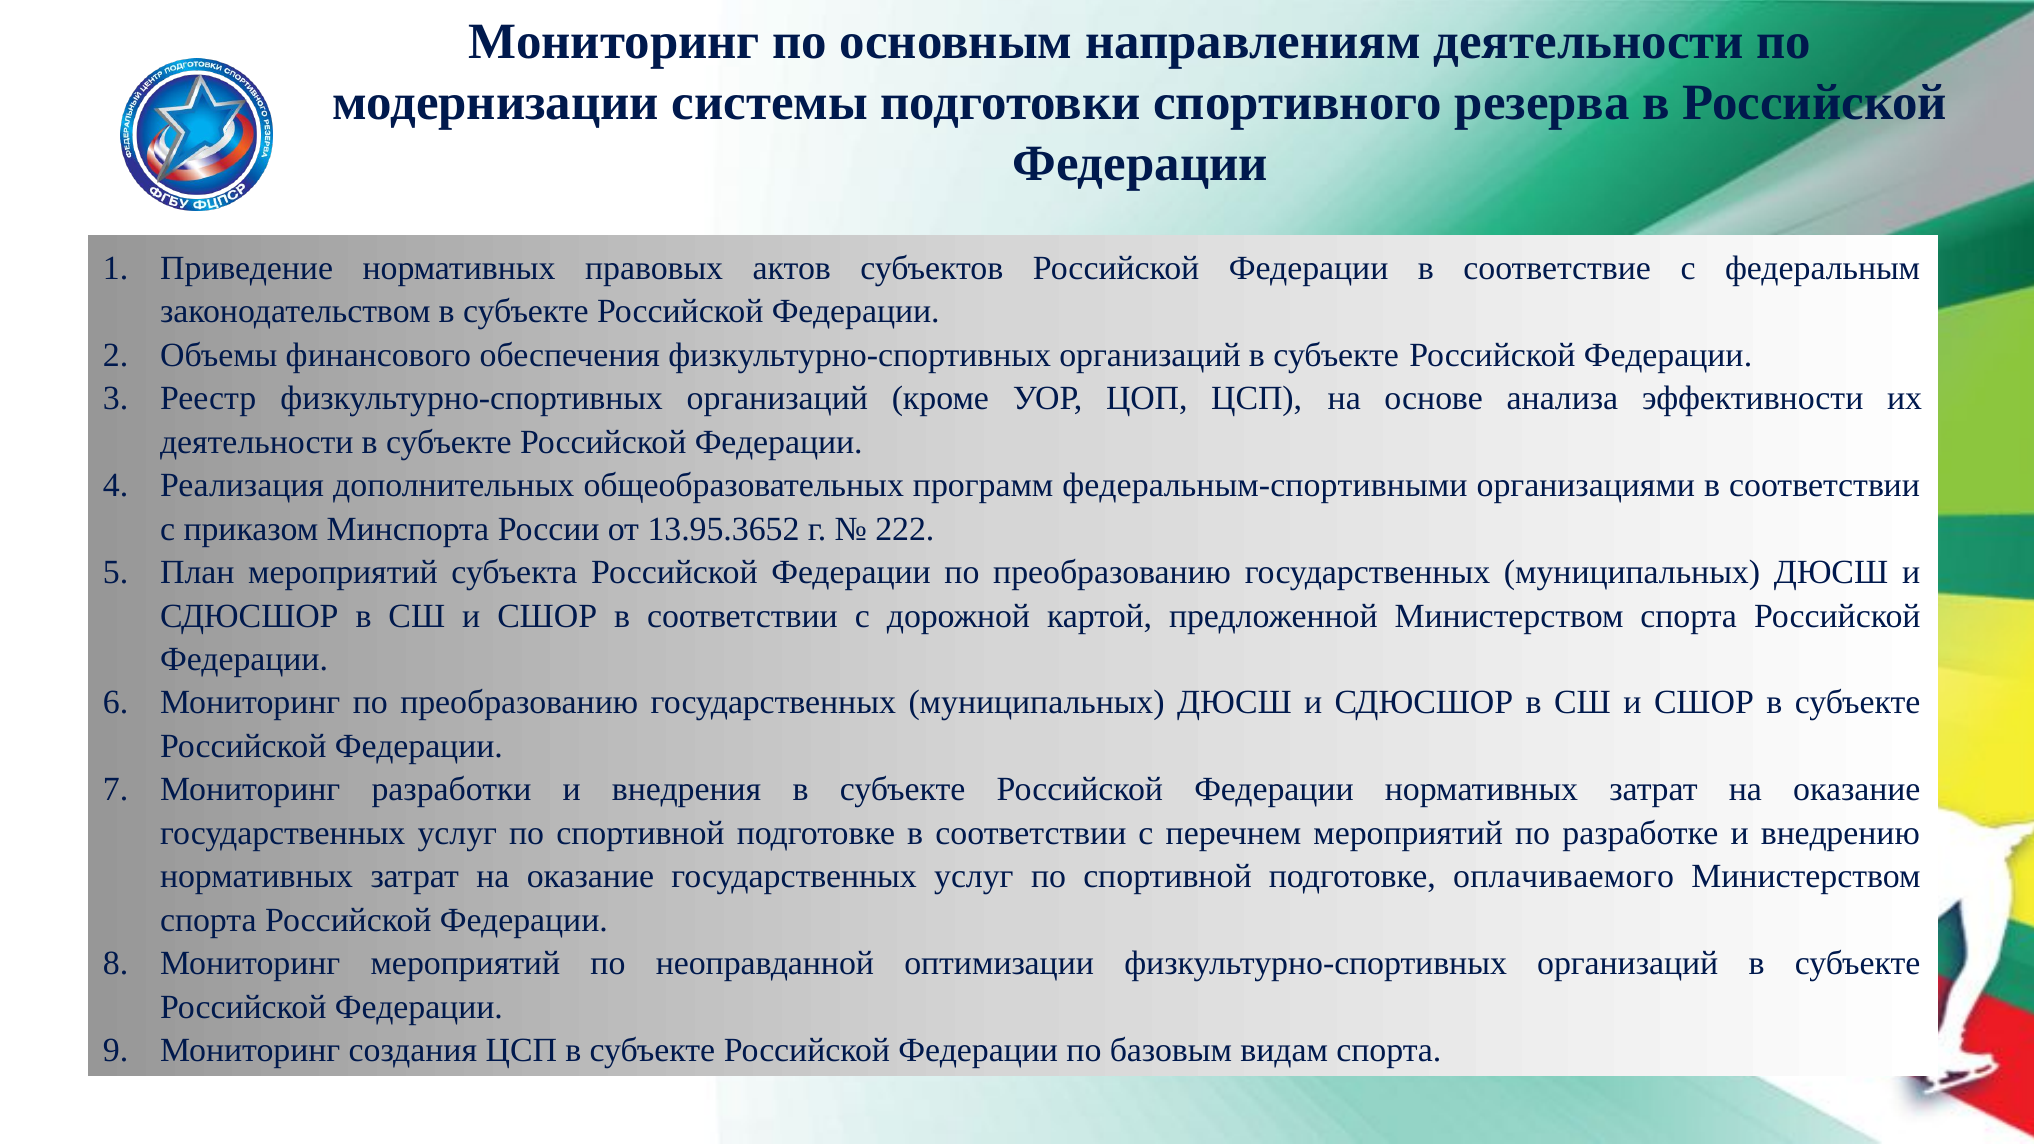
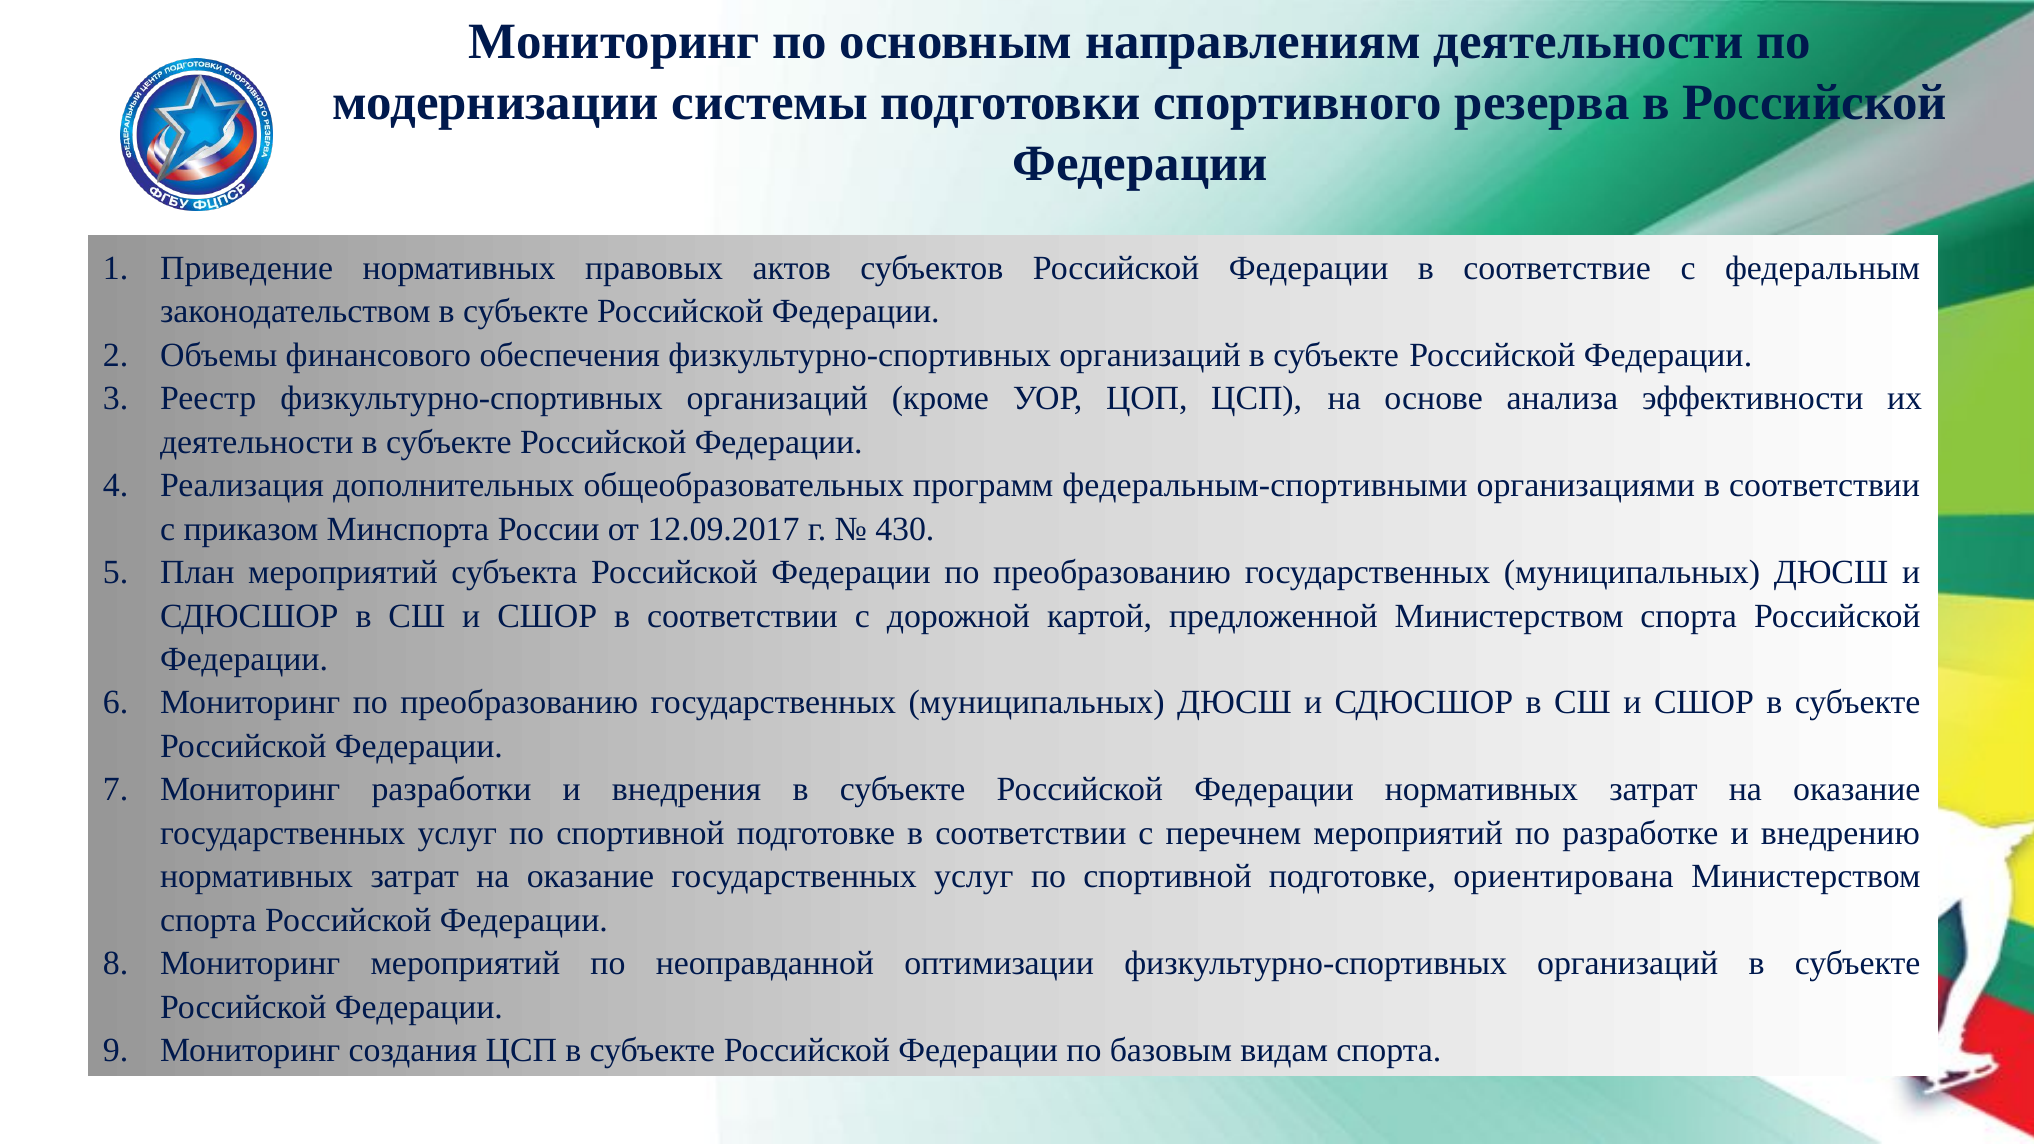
13.95.3652: 13.95.3652 -> 12.09.2017
222: 222 -> 430
оплачиваемого: оплачиваемого -> ориентирована
